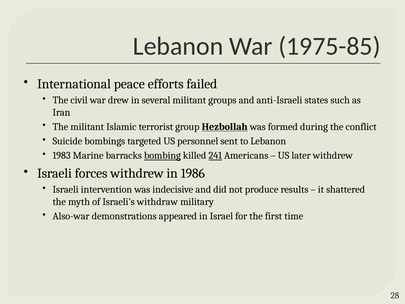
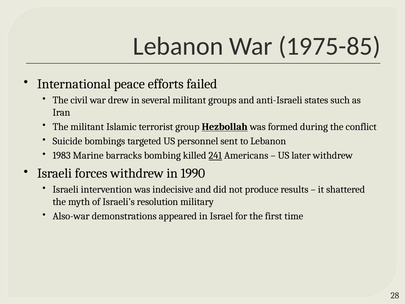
bombing underline: present -> none
1986: 1986 -> 1990
withdraw: withdraw -> resolution
